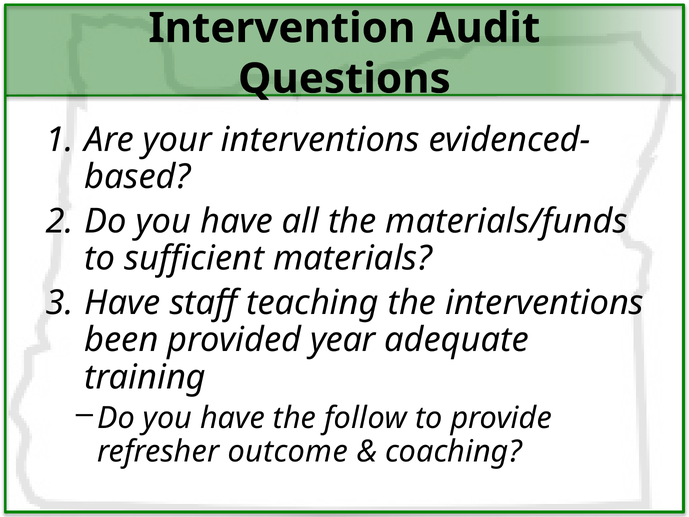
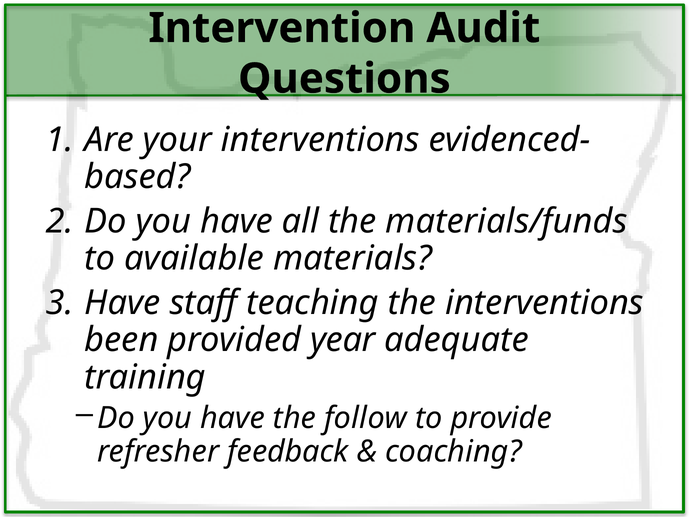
sufficient: sufficient -> available
outcome: outcome -> feedback
